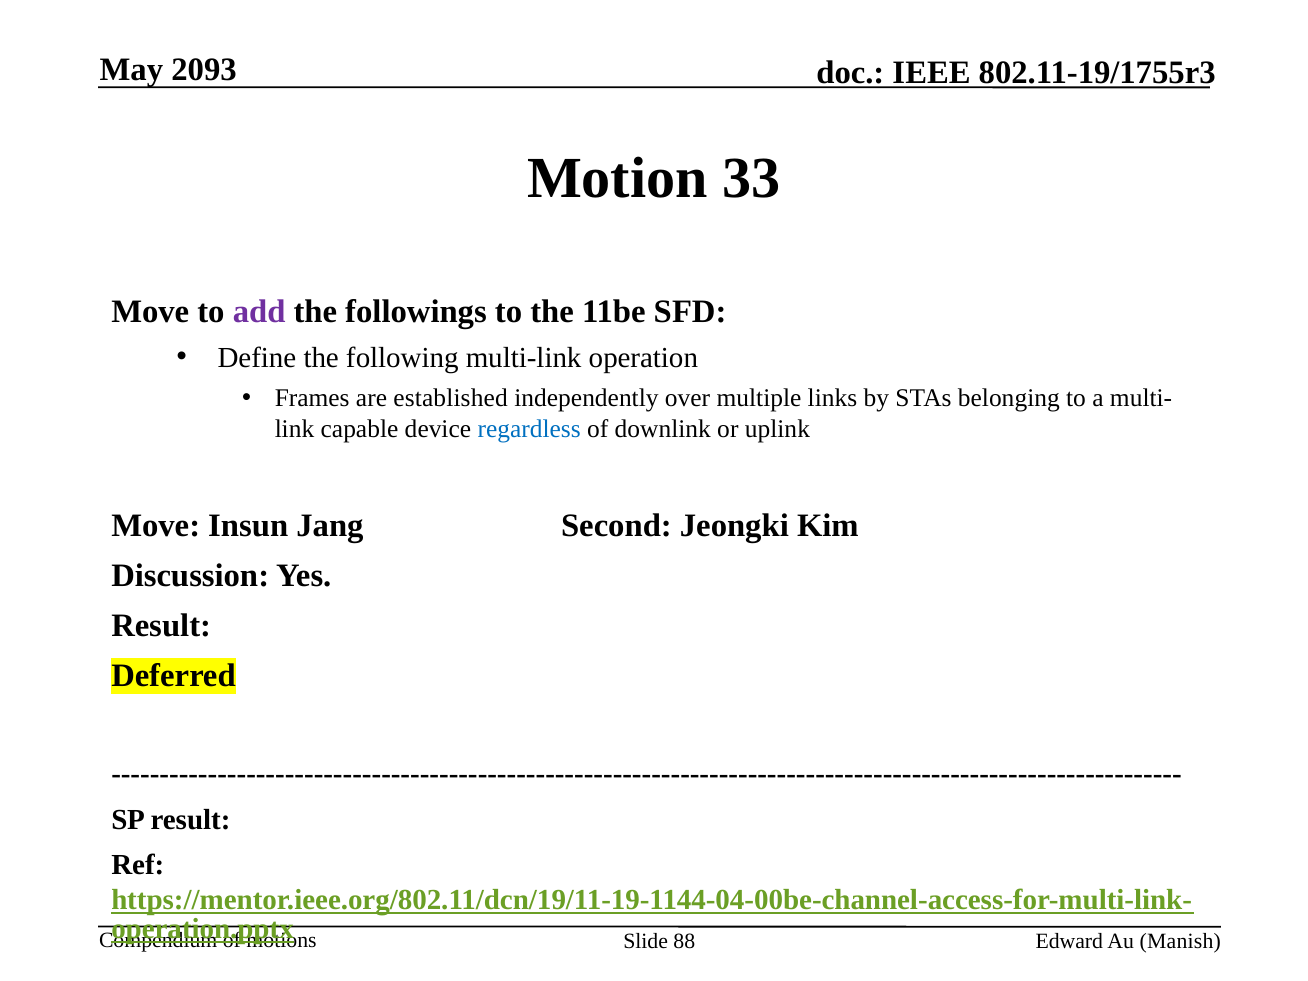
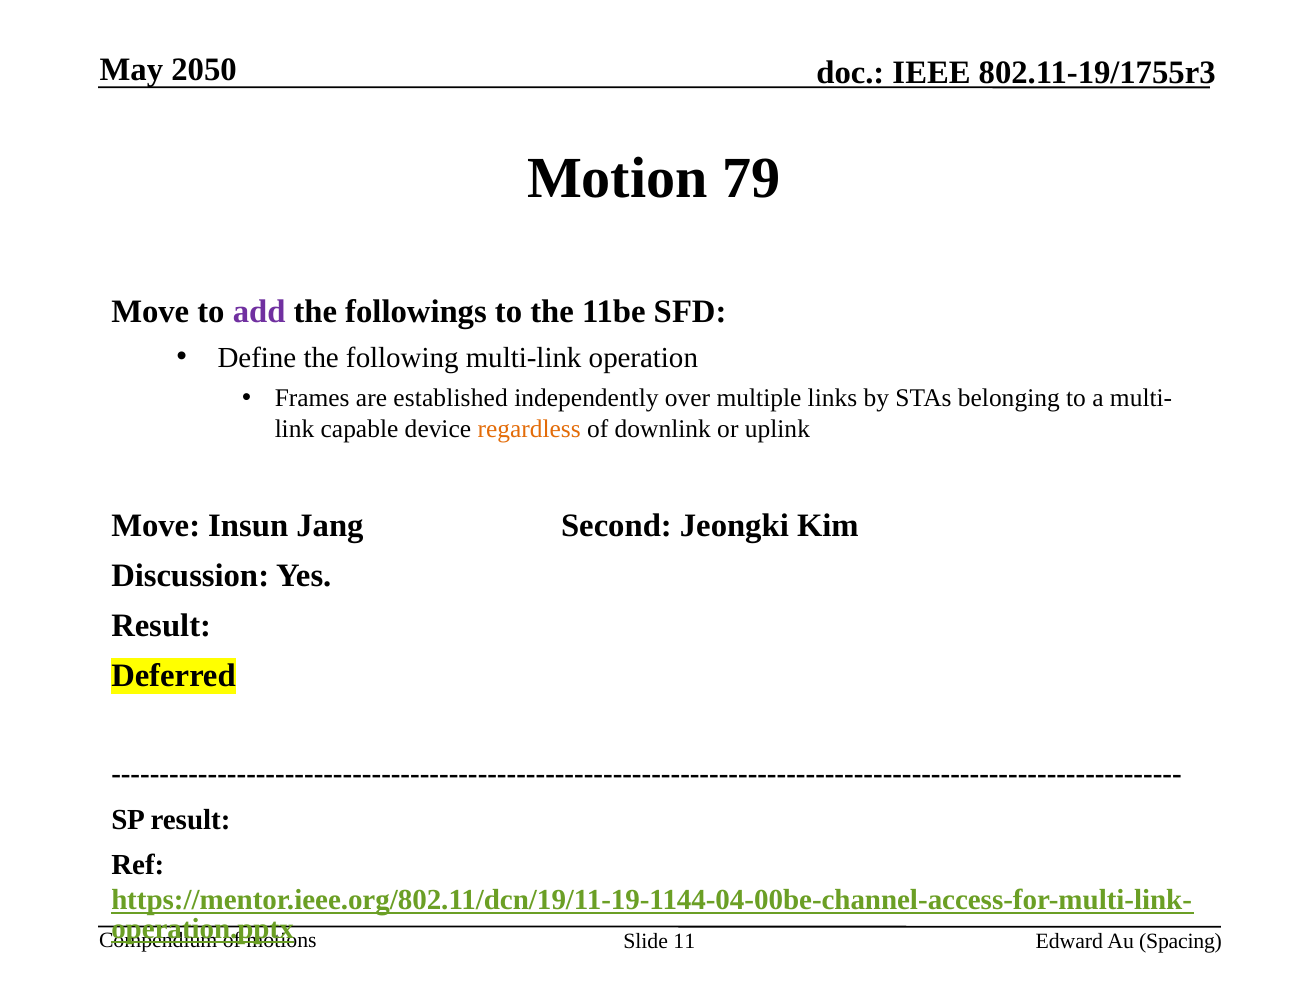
2093: 2093 -> 2050
33: 33 -> 79
regardless colour: blue -> orange
88: 88 -> 11
Manish: Manish -> Spacing
